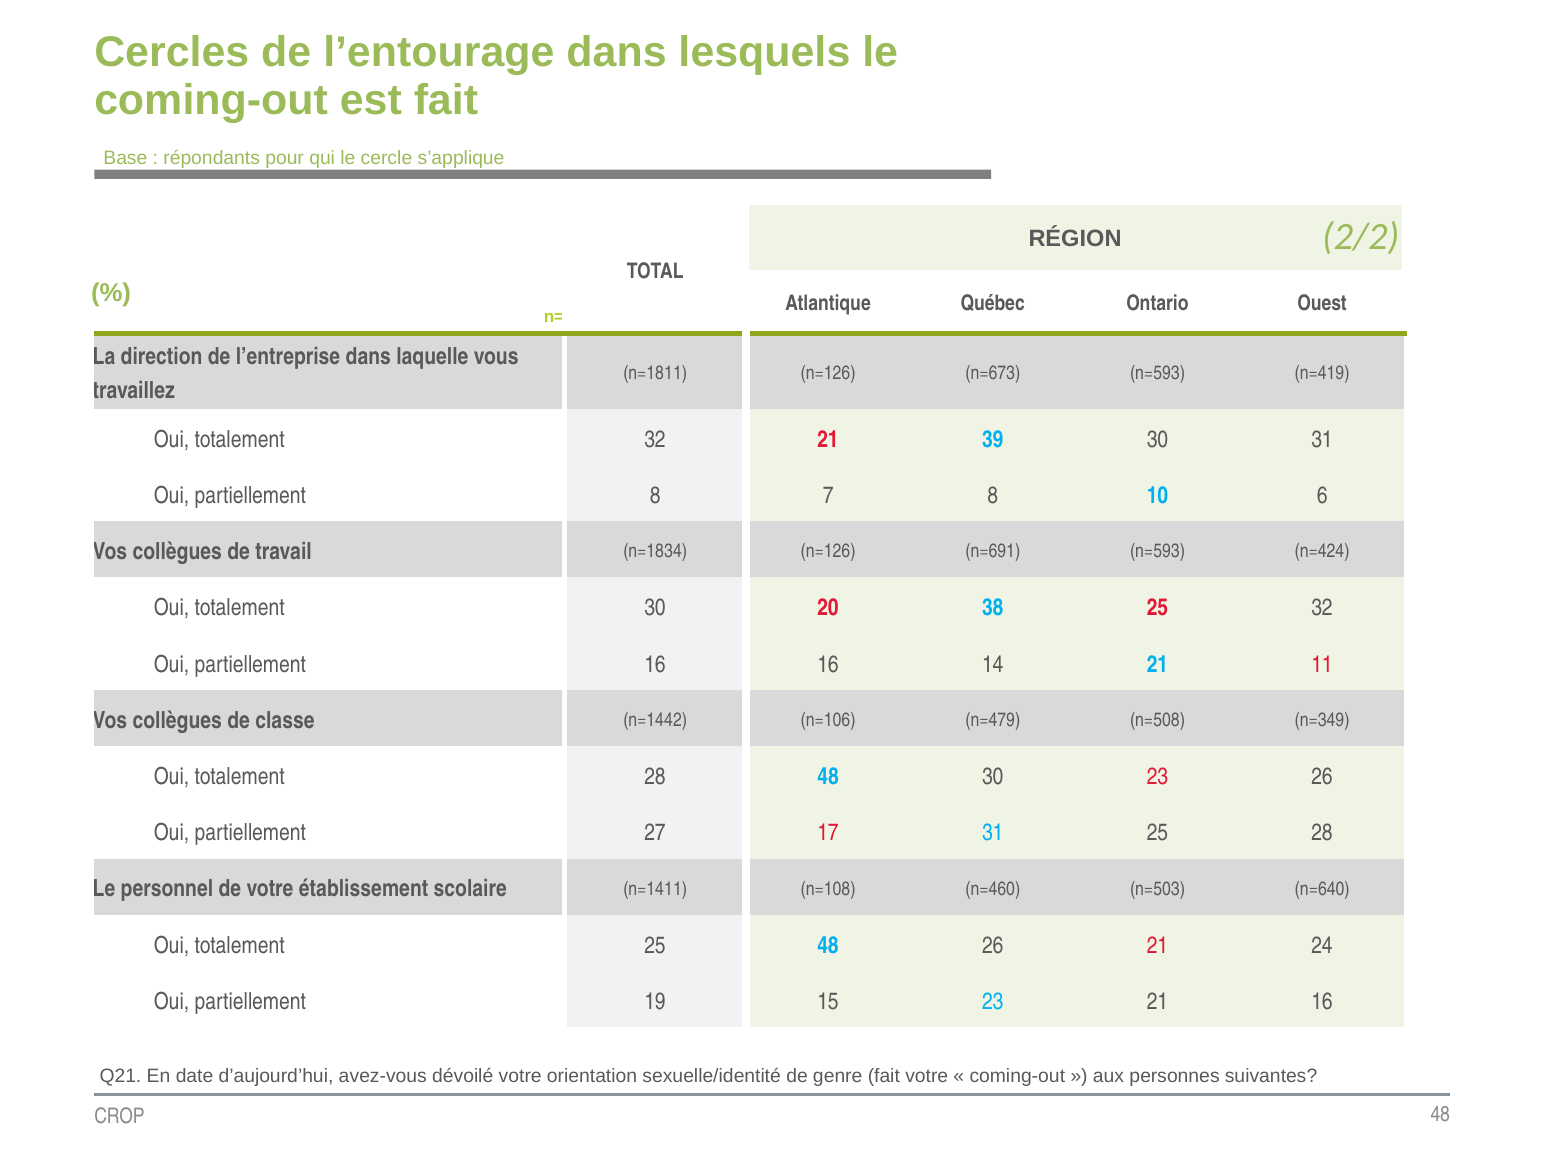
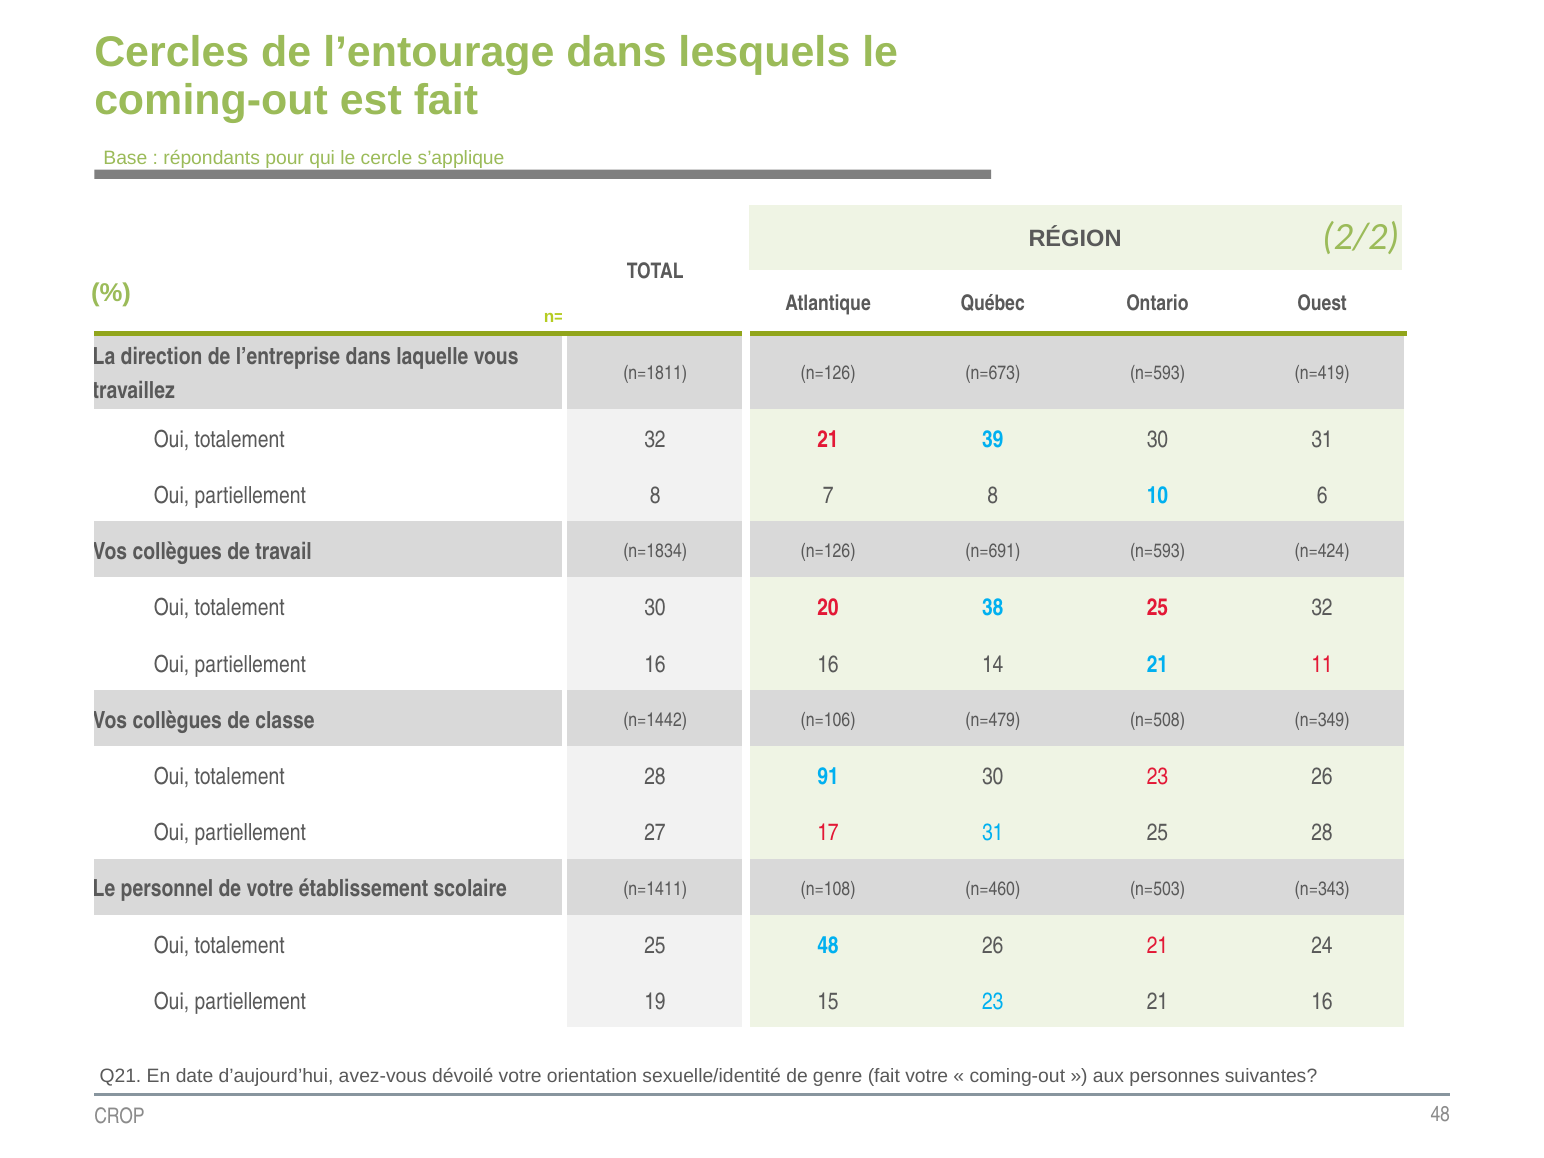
28 48: 48 -> 91
n=640: n=640 -> n=343
